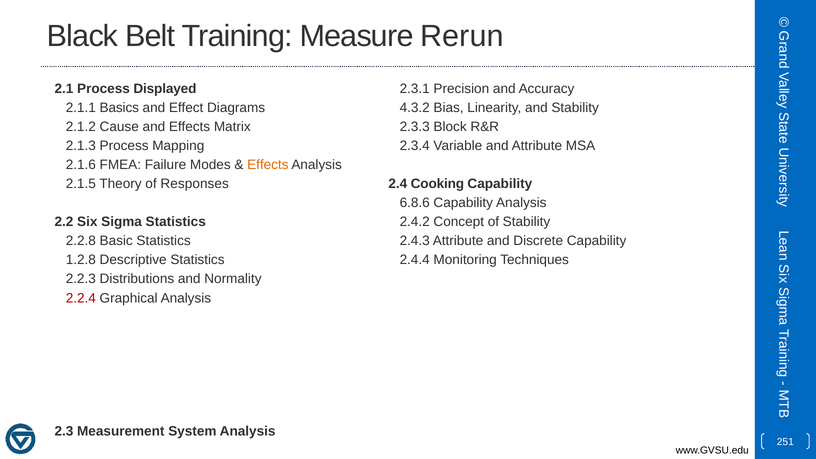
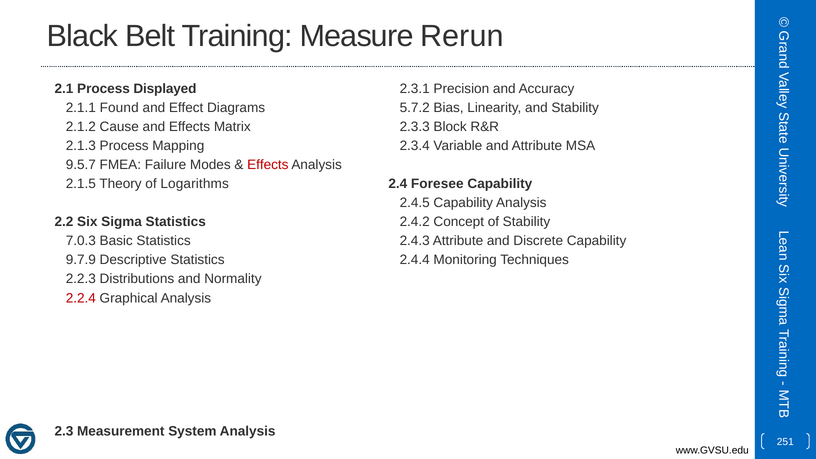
Basics: Basics -> Found
4.3.2: 4.3.2 -> 5.7.2
2.1.6: 2.1.6 -> 9.5.7
Effects at (268, 165) colour: orange -> red
Responses: Responses -> Logarithms
Cooking: Cooking -> Foresee
6.8.6: 6.8.6 -> 2.4.5
2.2.8: 2.2.8 -> 7.0.3
1.2.8: 1.2.8 -> 9.7.9
